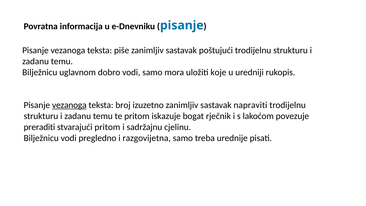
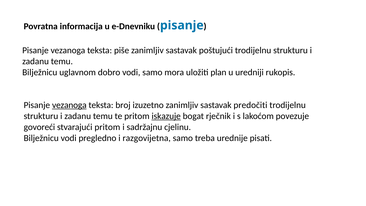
koje: koje -> plan
napraviti: napraviti -> predočiti
iskazuje underline: none -> present
preraditi: preraditi -> govoreći
